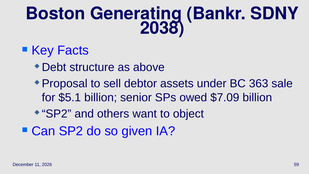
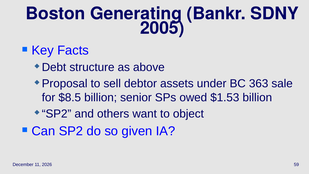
2038: 2038 -> 2005
$5.1: $5.1 -> $8.5
$7.09: $7.09 -> $1.53
